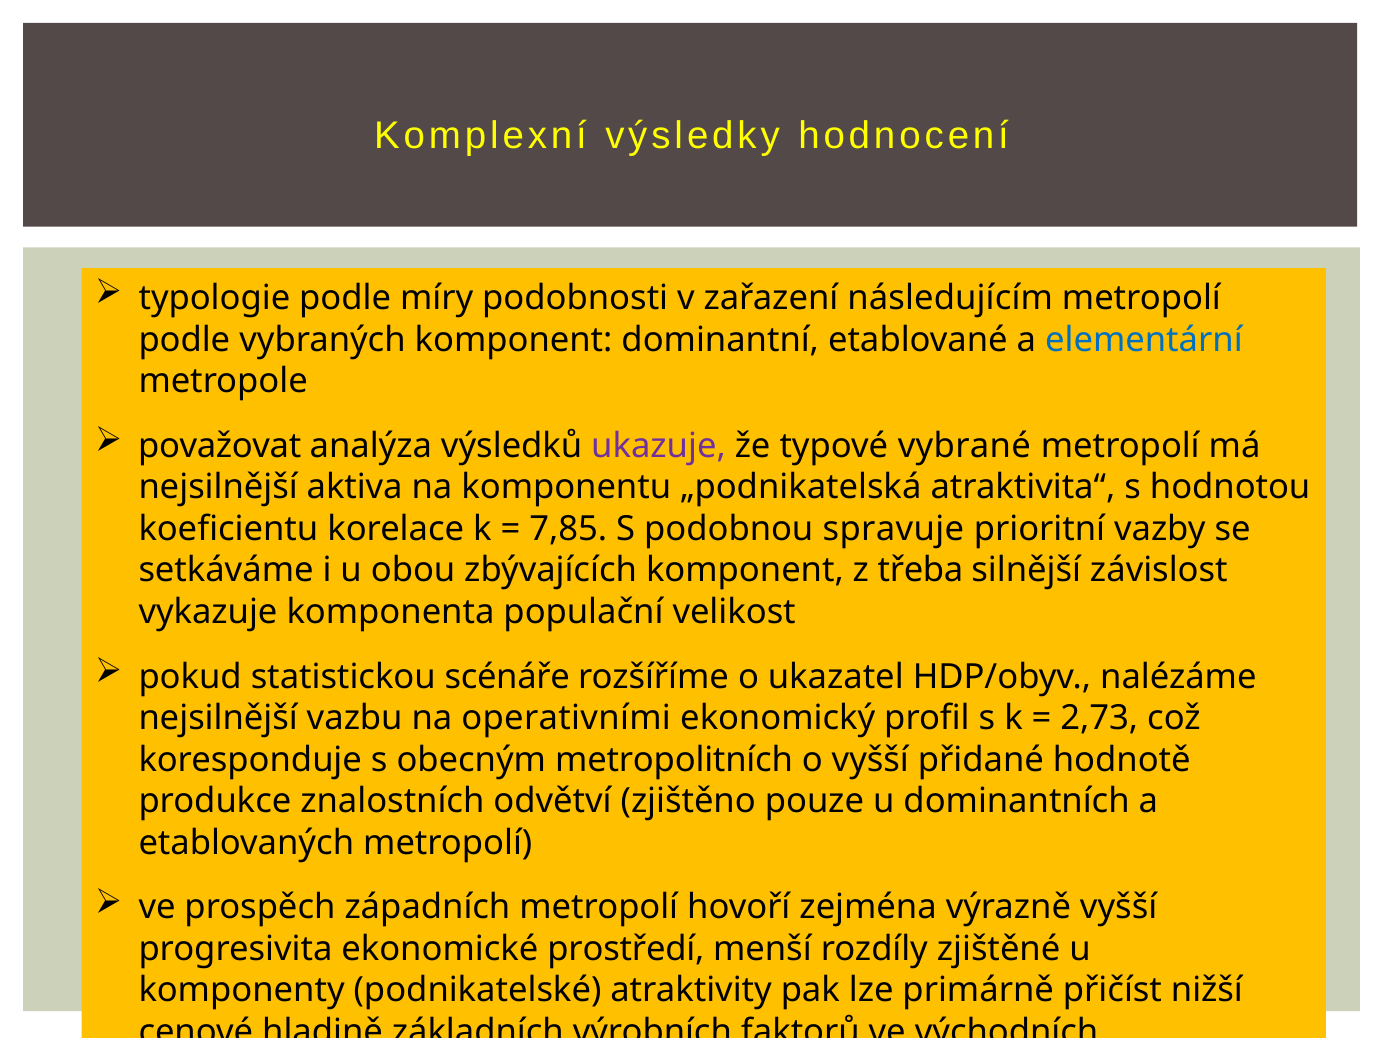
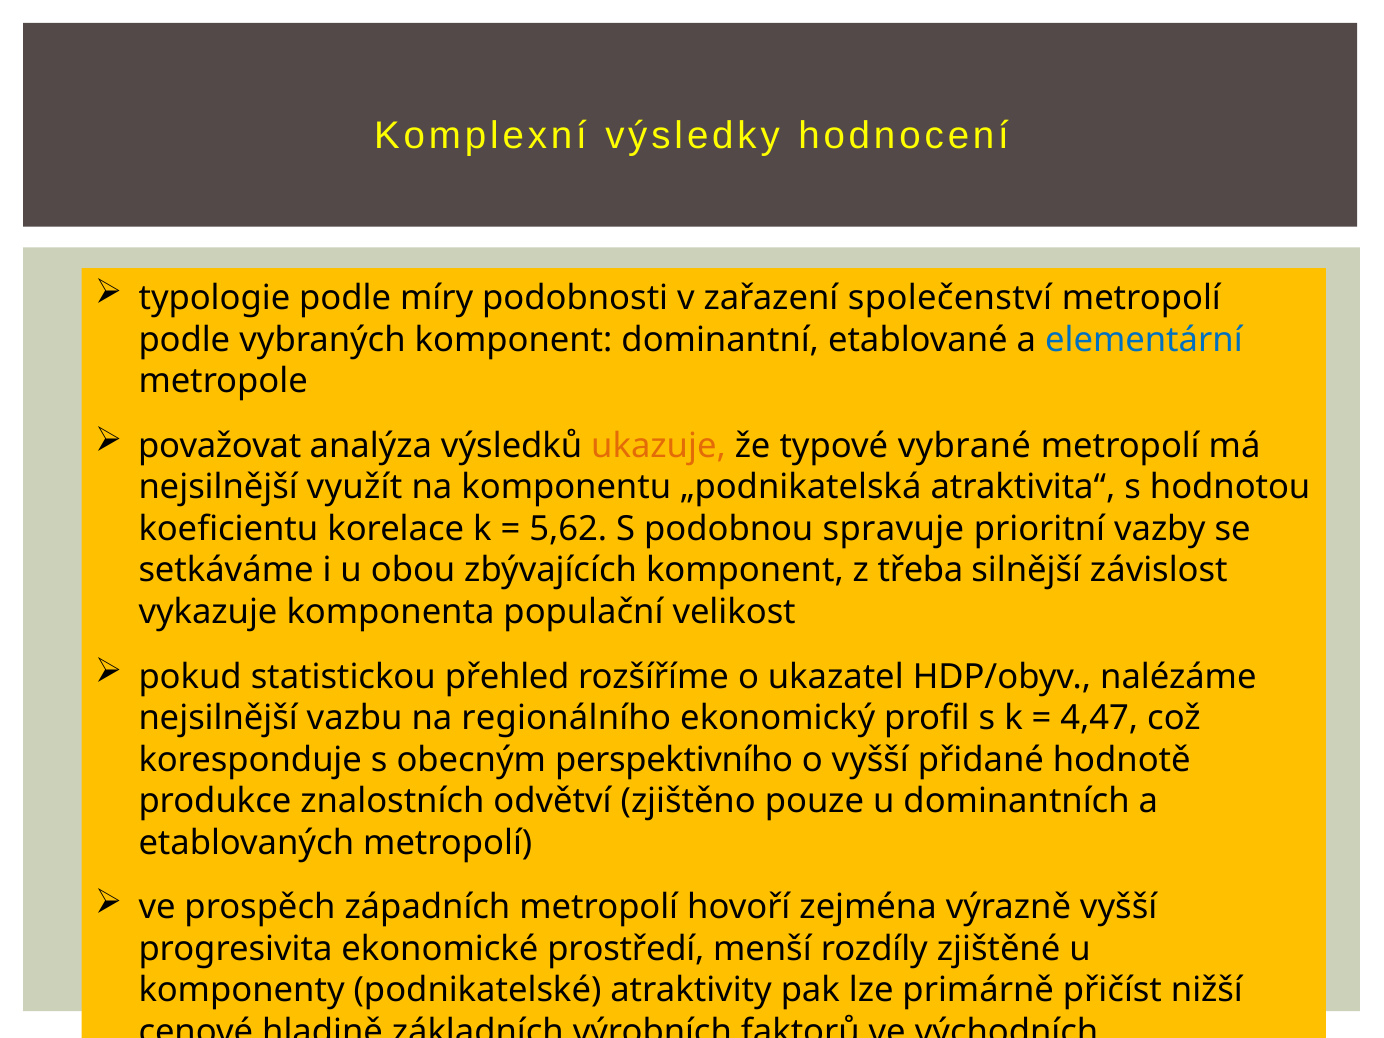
následujícím: následujícím -> společenství
ukazuje colour: purple -> orange
aktiva: aktiva -> využít
7,85: 7,85 -> 5,62
scénáře: scénáře -> přehled
operativními: operativními -> regionálního
2,73: 2,73 -> 4,47
metropolitních: metropolitních -> perspektivního
